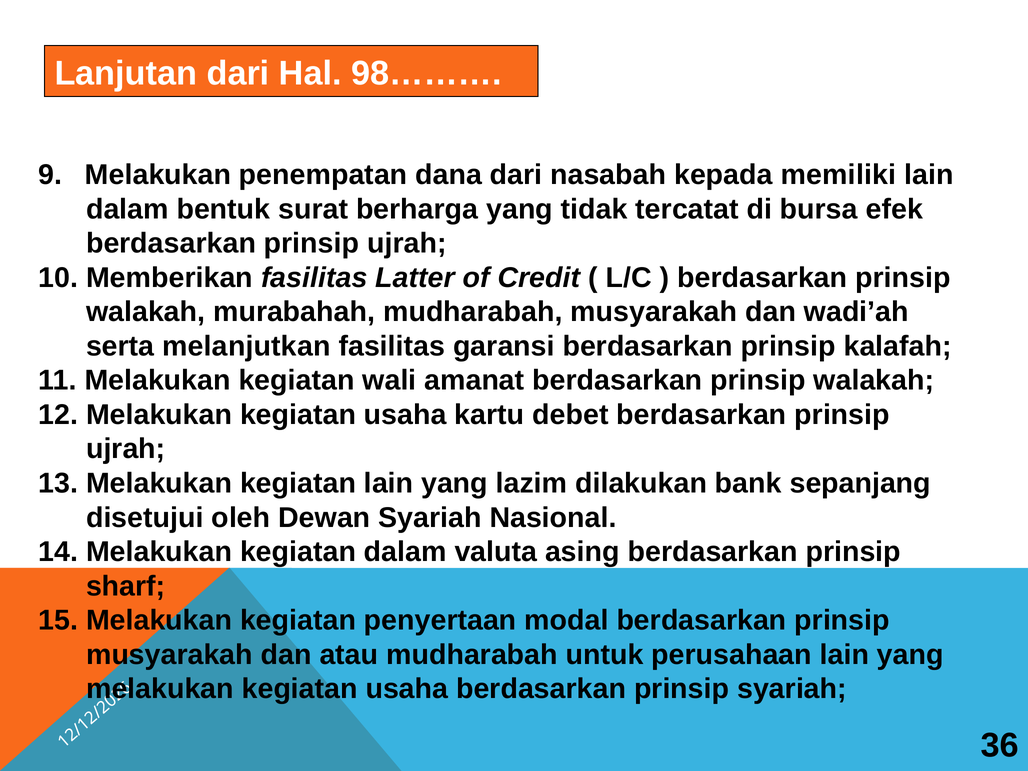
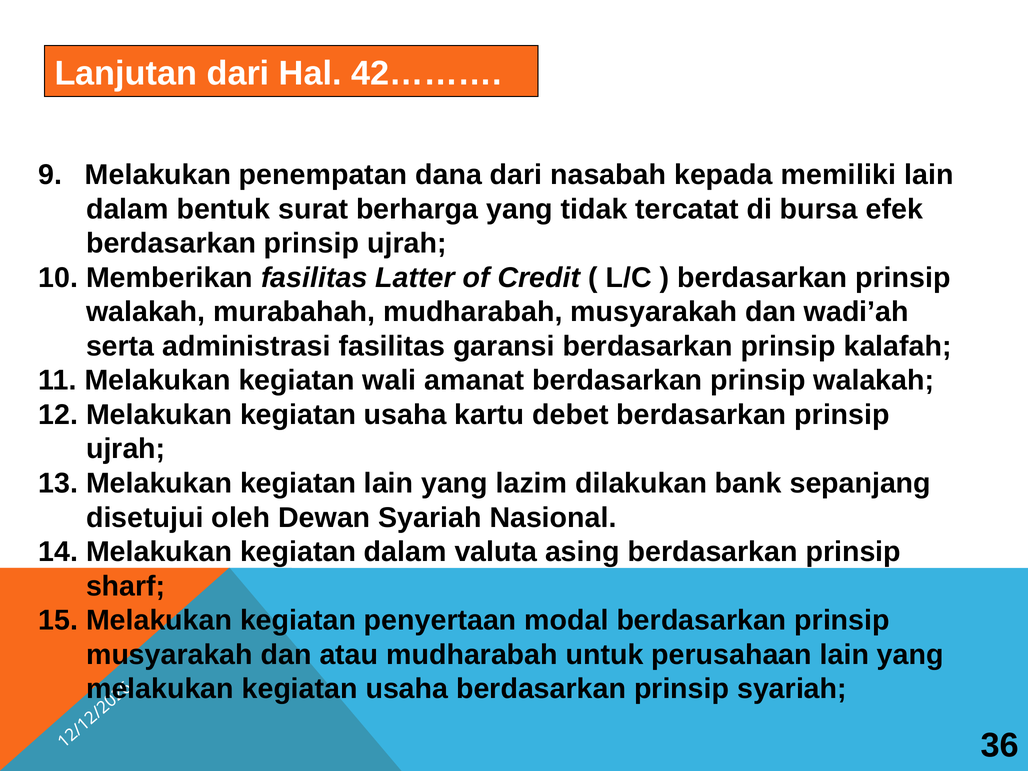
98………: 98……… -> 42………
melanjutkan: melanjutkan -> administrasi
